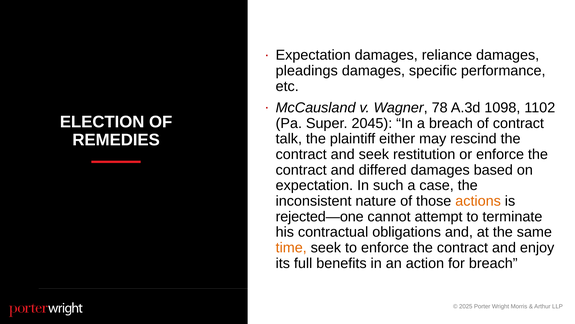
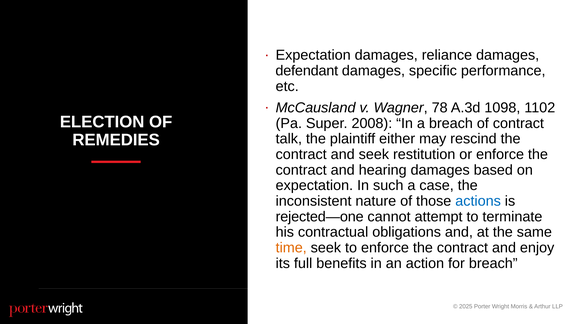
pleadings: pleadings -> defendant
2045: 2045 -> 2008
differed: differed -> hearing
actions colour: orange -> blue
